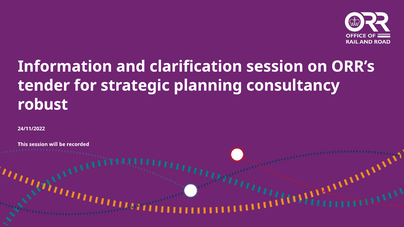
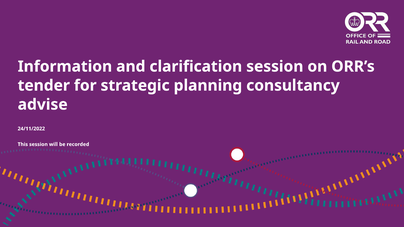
robust: robust -> advise
